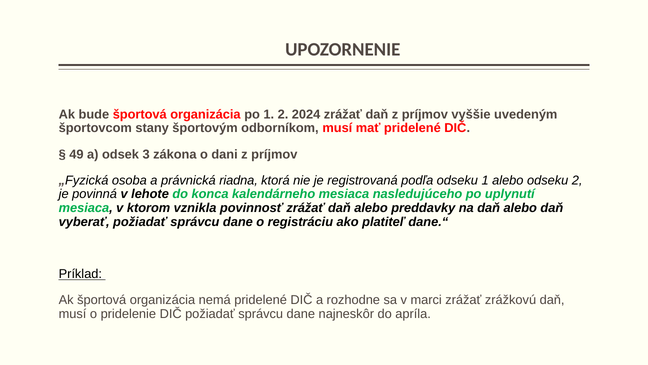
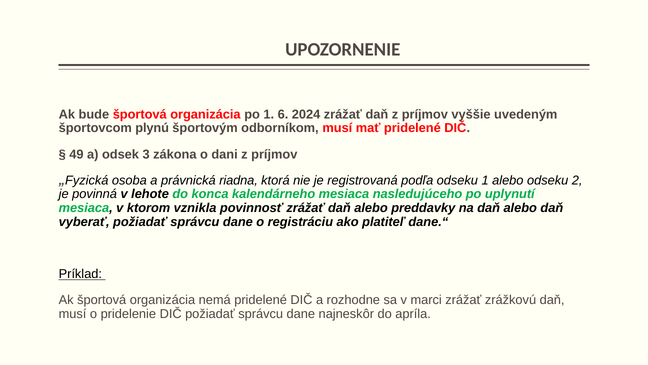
1 2: 2 -> 6
stany: stany -> plynú
